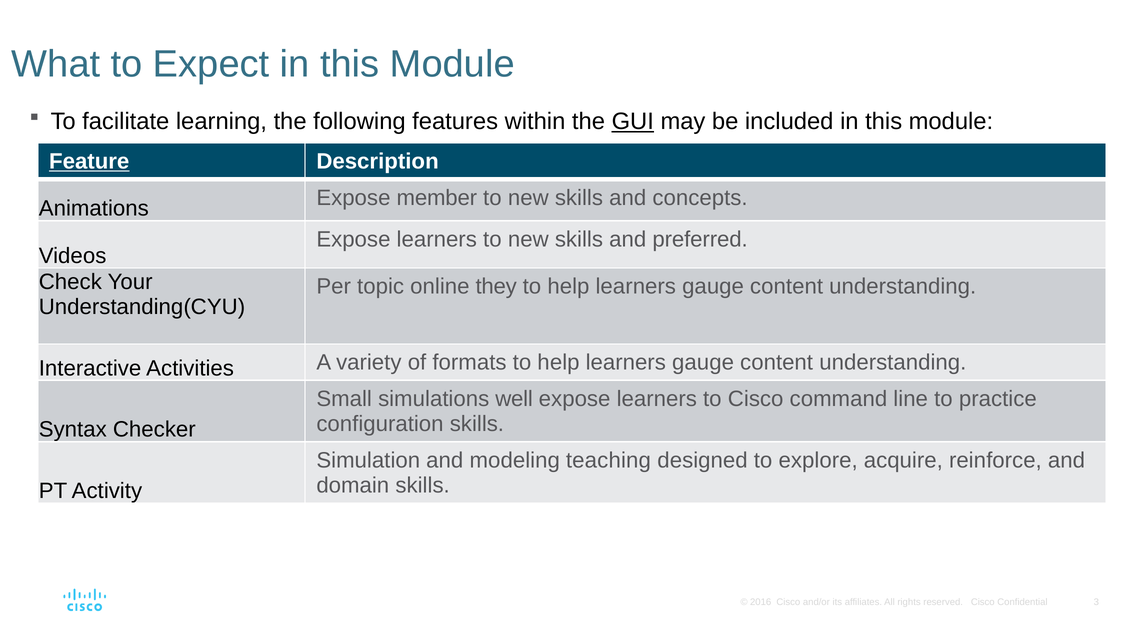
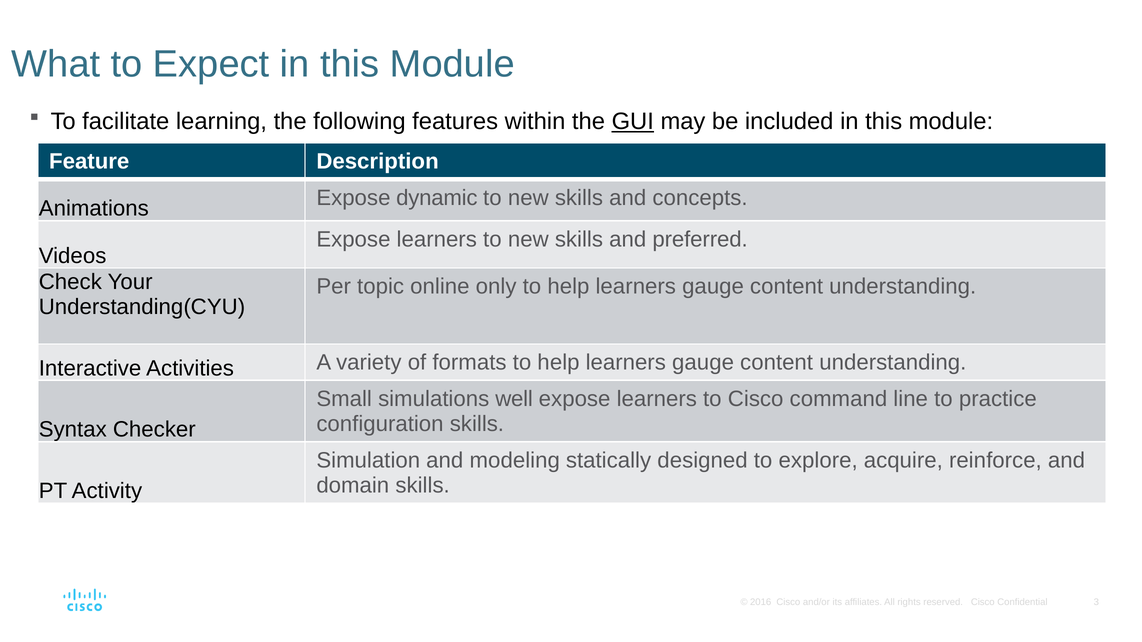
Feature underline: present -> none
member: member -> dynamic
they: they -> only
teaching: teaching -> statically
